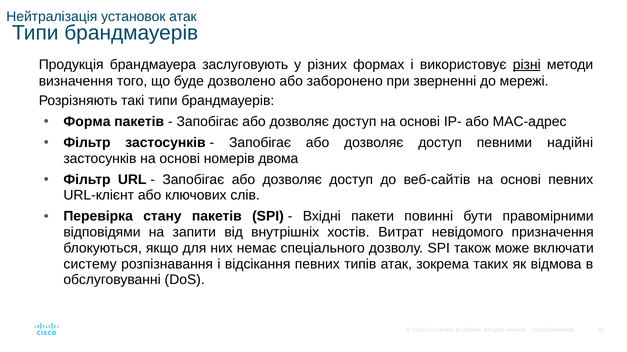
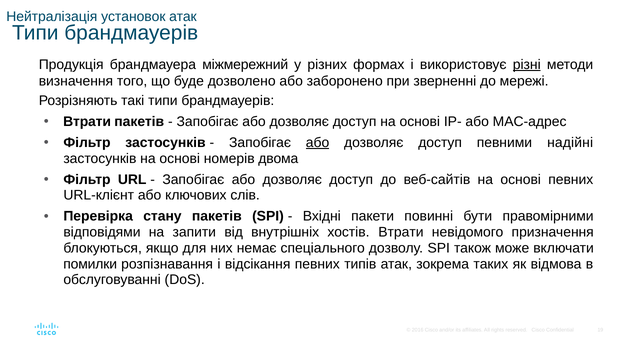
заслуговують: заслуговують -> міжмережний
Форма at (87, 122): Форма -> Втрати
або at (318, 143) underline: none -> present
хостів Витрат: Витрат -> Втрати
систему: систему -> помилки
